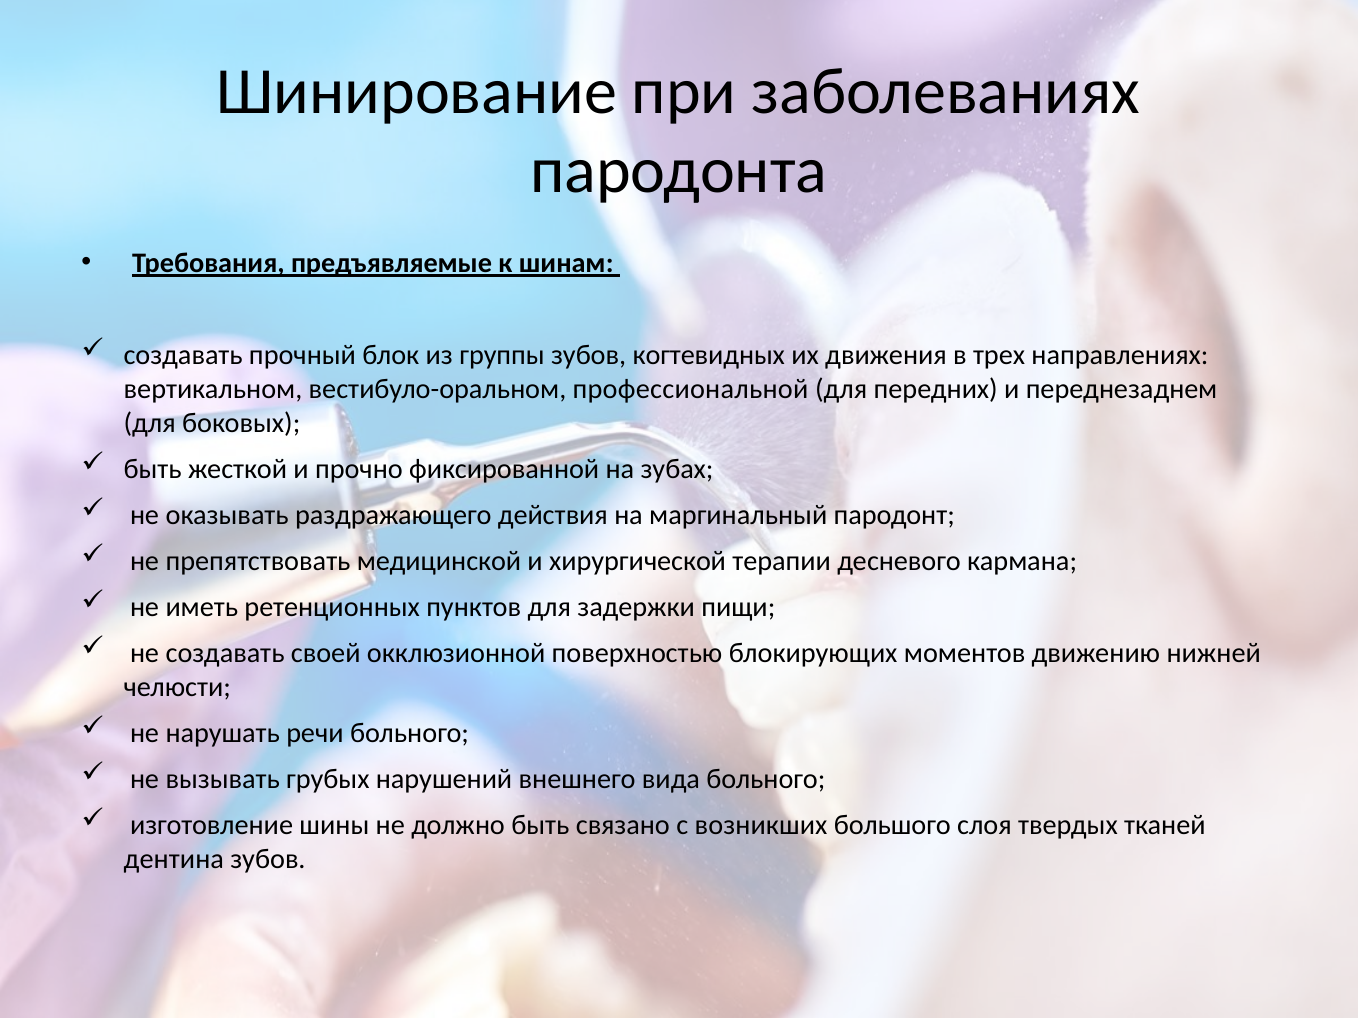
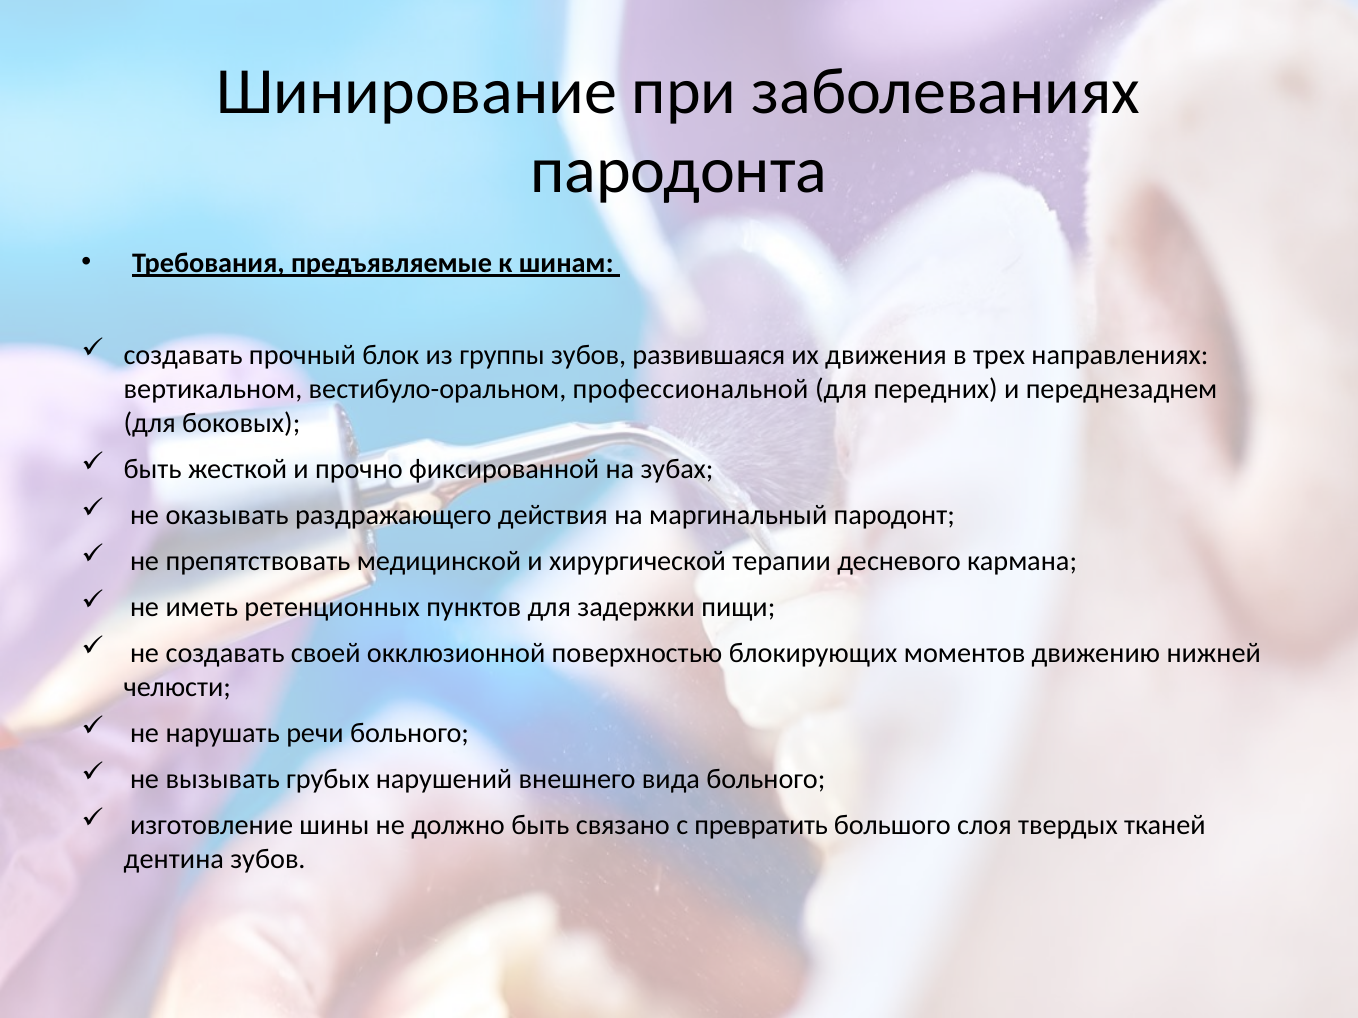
когтевидных: когтевидных -> развившаяся
возникших: возникших -> превратить
